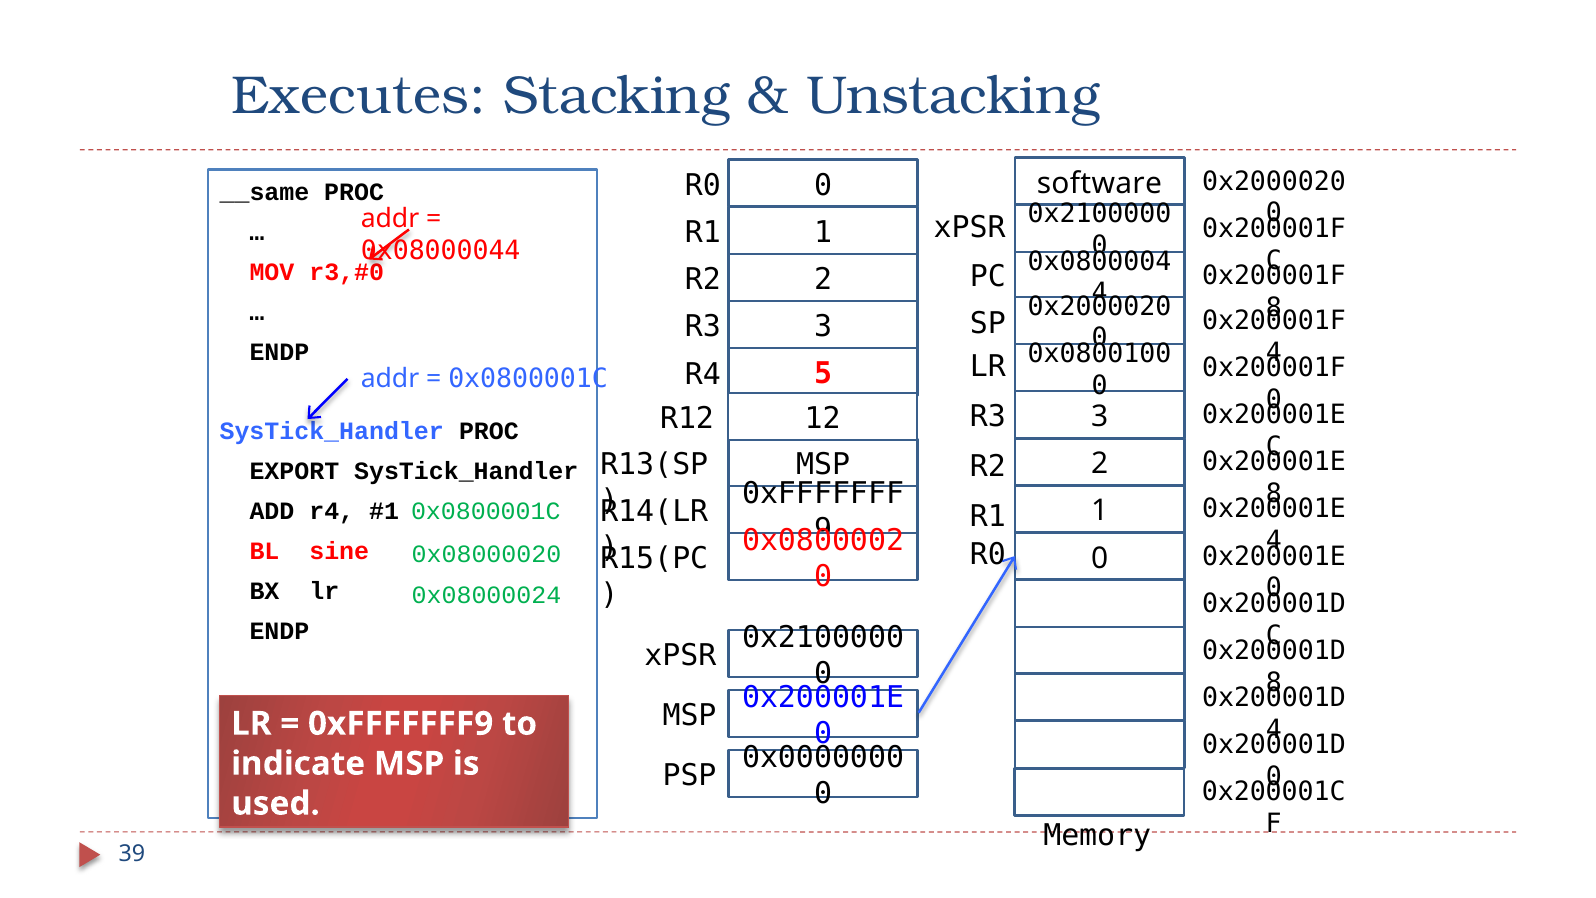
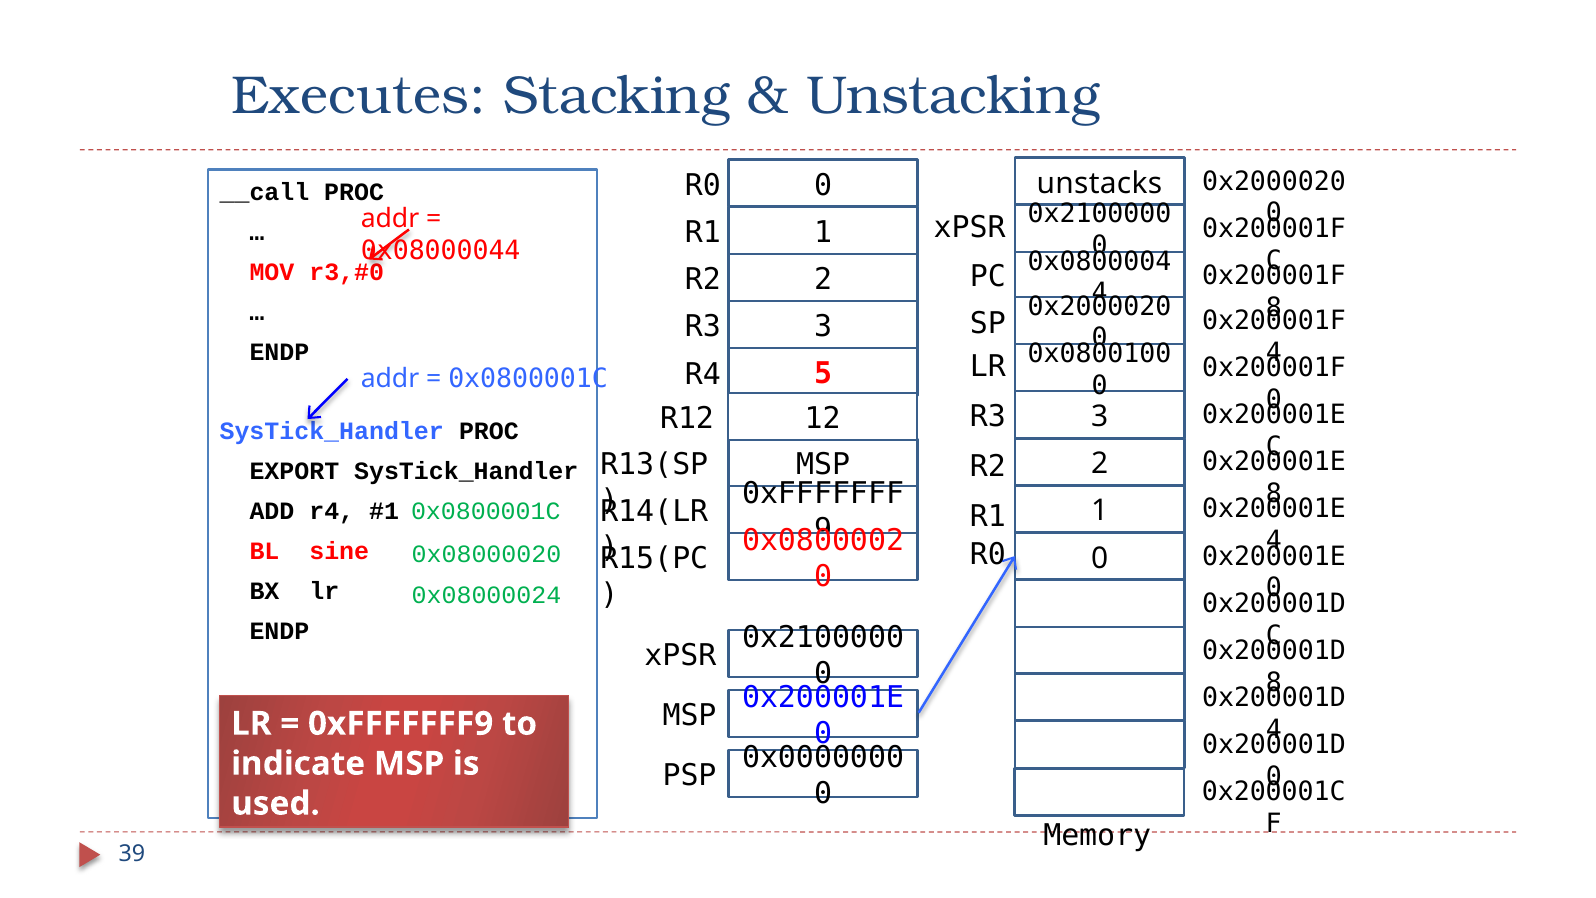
software: software -> unstacks
__same: __same -> __call
